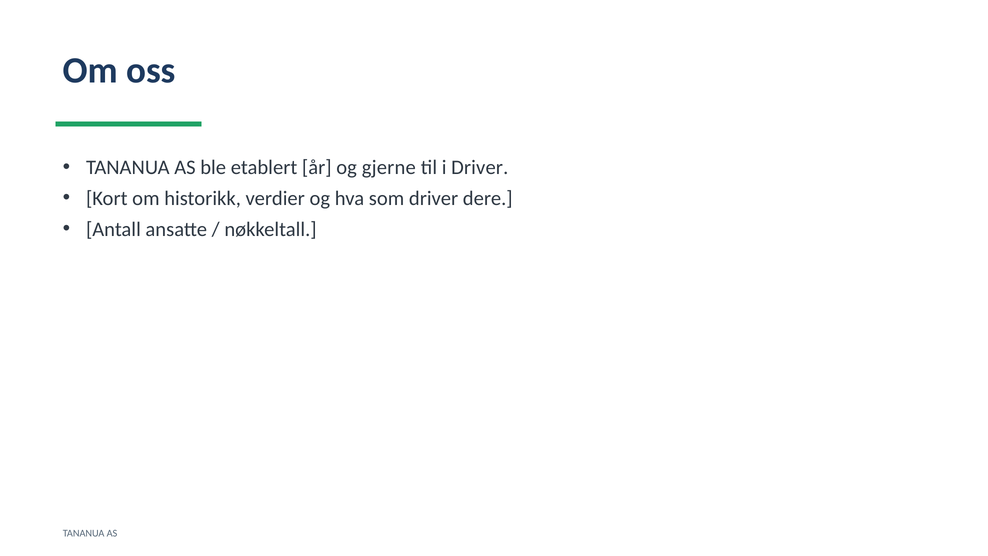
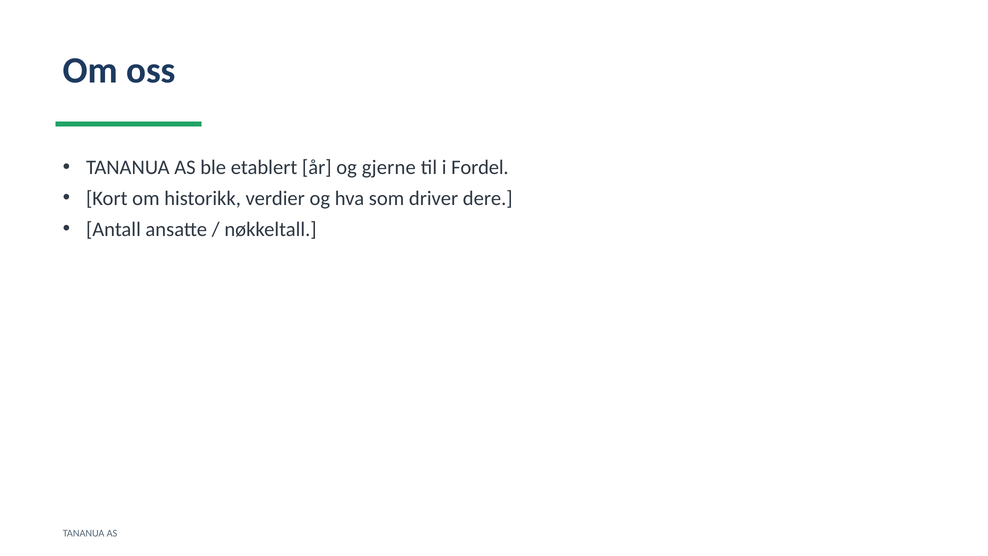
i Driver: Driver -> Fordel
